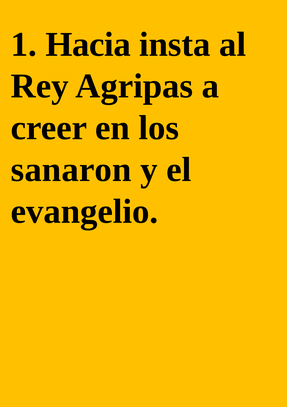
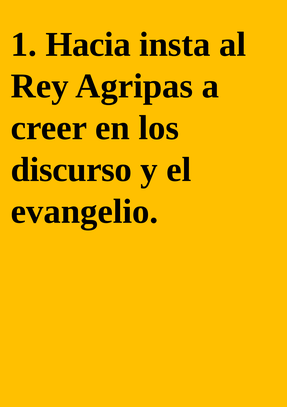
sanaron: sanaron -> discurso
